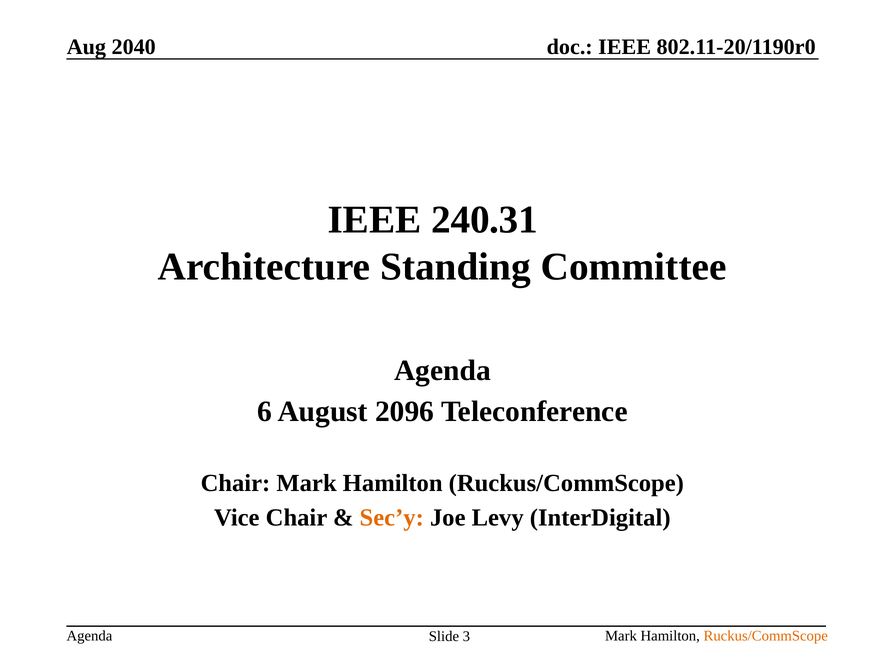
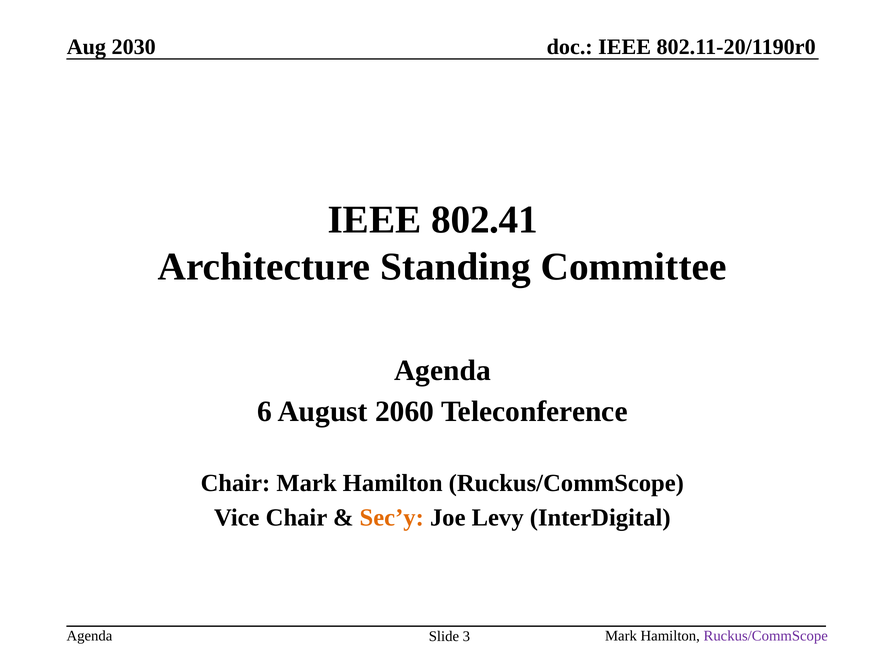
2040: 2040 -> 2030
240.31: 240.31 -> 802.41
2096: 2096 -> 2060
Ruckus/CommScope at (766, 637) colour: orange -> purple
